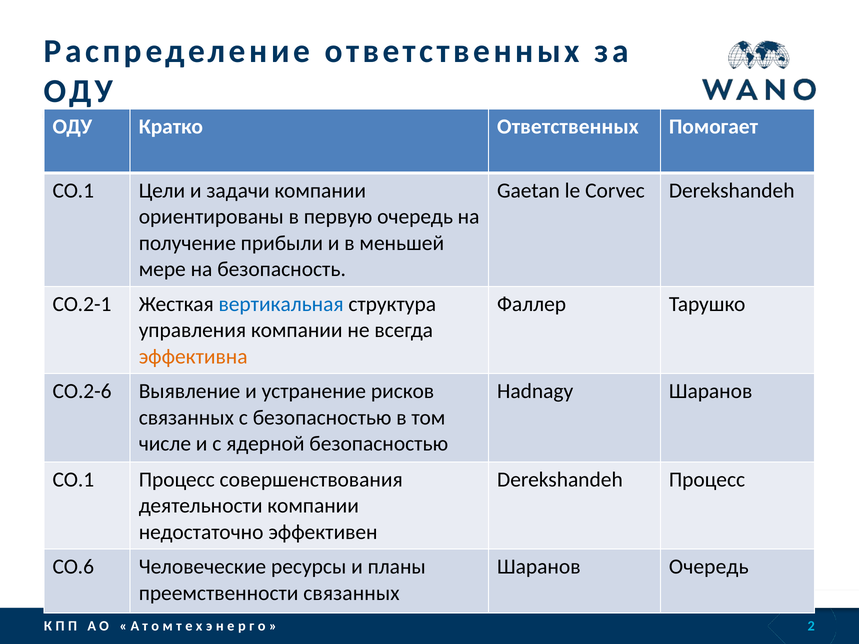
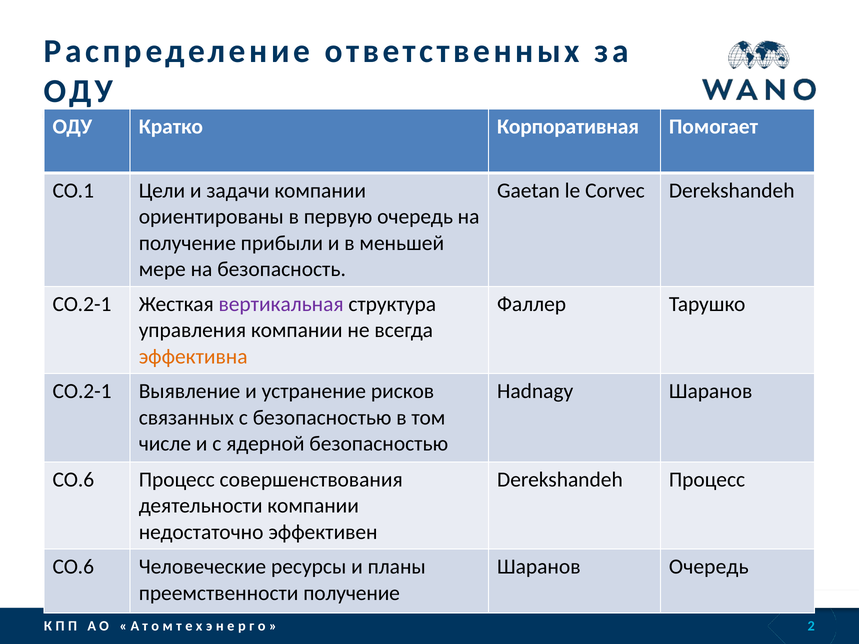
Кратко Ответственных: Ответственных -> Корпоративная
вертикальная colour: blue -> purple
СО.2-6 at (82, 391): СО.2-6 -> СО.2-1
СО.1 at (73, 480): СО.1 -> СО.6
преемственности связанных: связанных -> получение
